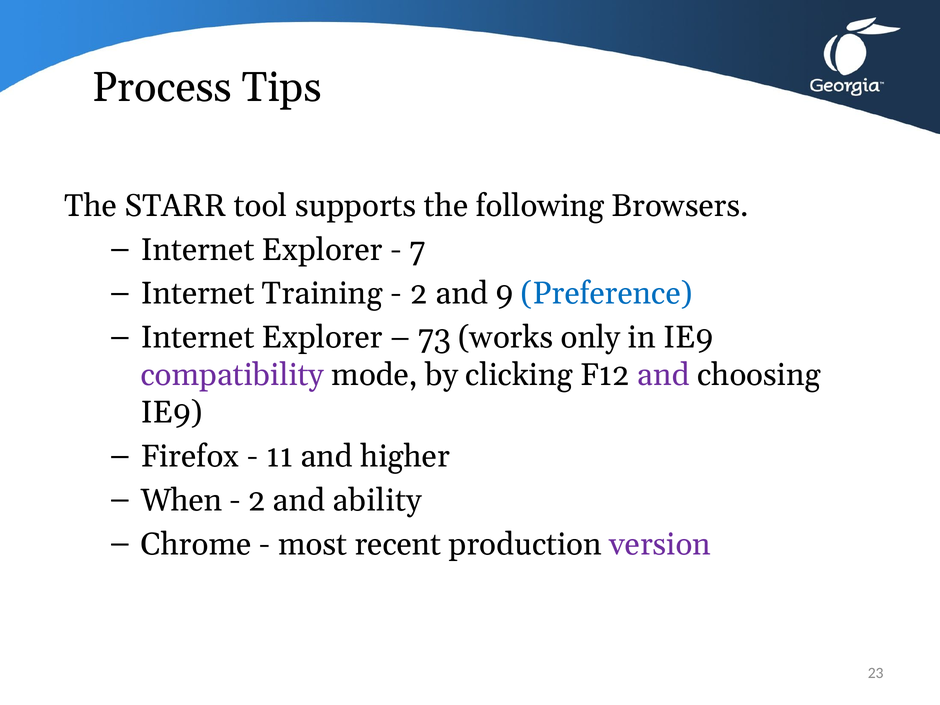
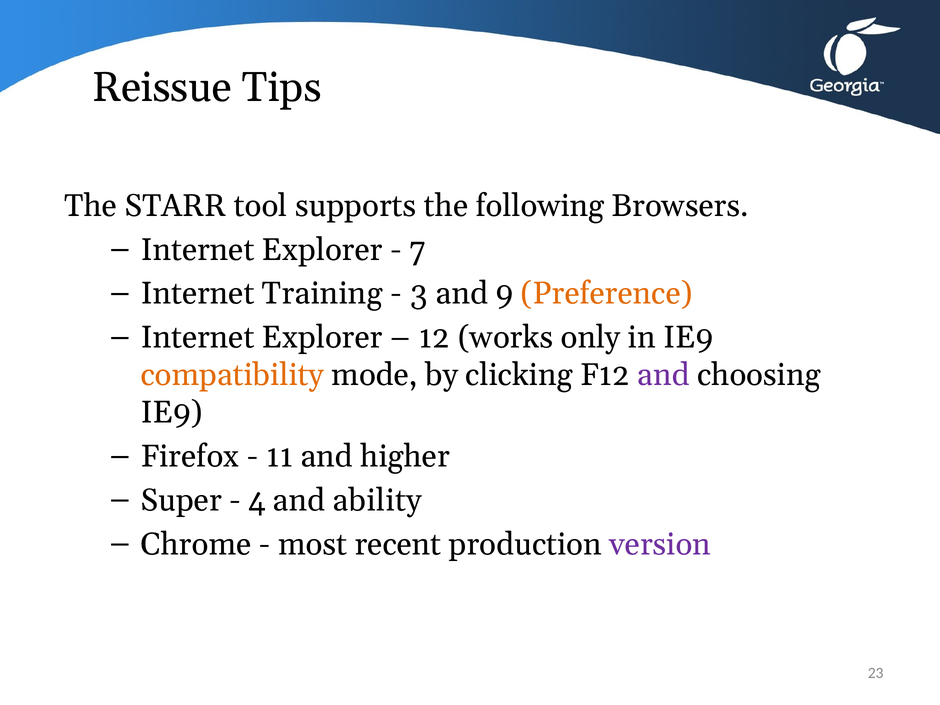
Process: Process -> Reissue
2 at (419, 294): 2 -> 3
Preference colour: blue -> orange
73: 73 -> 12
compatibility colour: purple -> orange
When: When -> Super
2 at (257, 500): 2 -> 4
